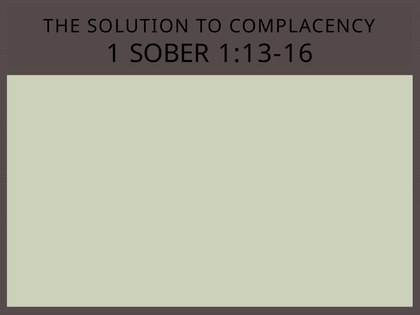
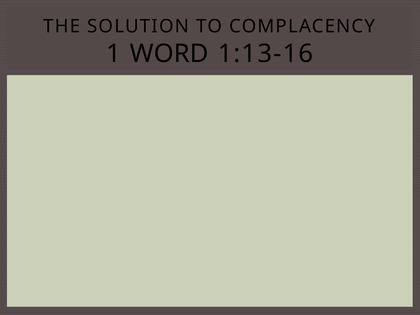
SOBER: SOBER -> WORD
